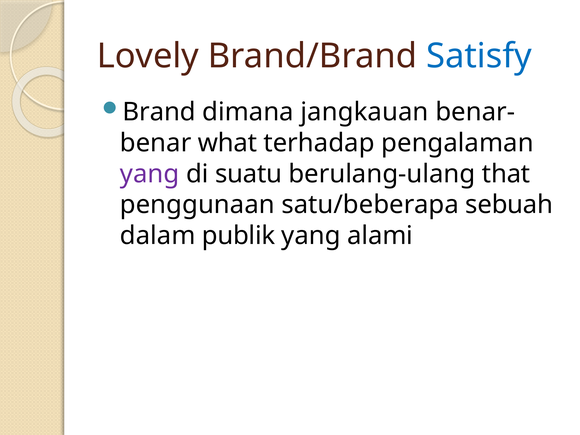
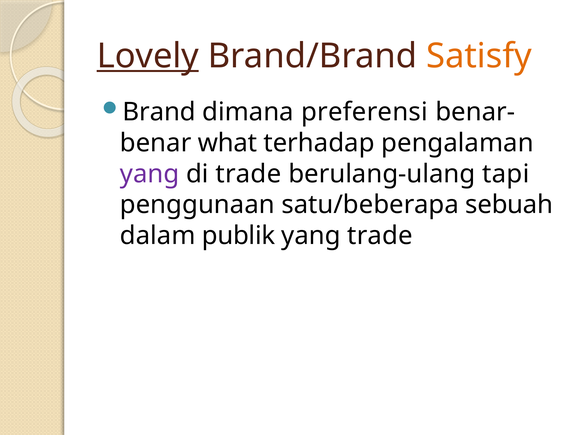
Lovely underline: none -> present
Satisfy colour: blue -> orange
jangkauan: jangkauan -> preferensi
di suatu: suatu -> trade
that: that -> tapi
yang alami: alami -> trade
